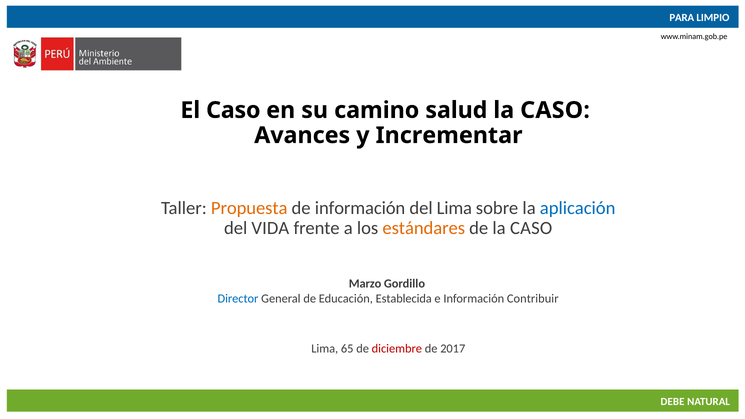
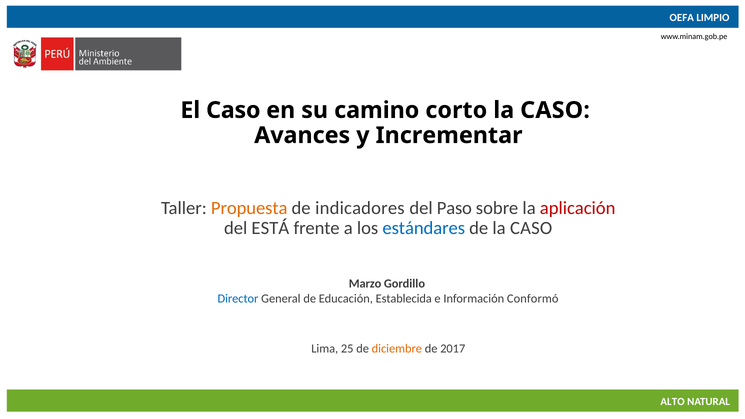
PARA: PARA -> OEFA
salud: salud -> corto
de información: información -> indicadores
del Lima: Lima -> Paso
aplicación colour: blue -> red
VIDA: VIDA -> ESTÁ
estándares colour: orange -> blue
Contribuir: Contribuir -> Conformó
65: 65 -> 25
diciembre colour: red -> orange
DEBE: DEBE -> ALTO
